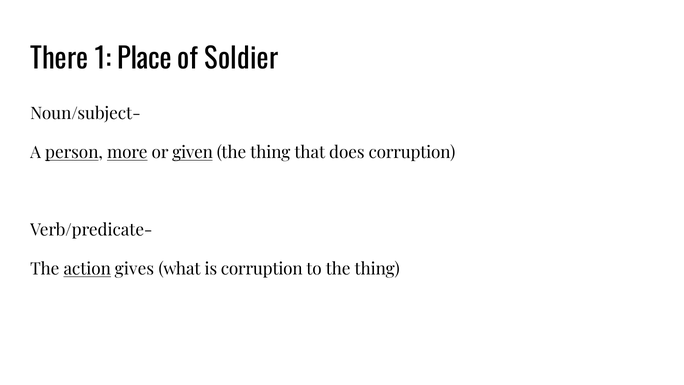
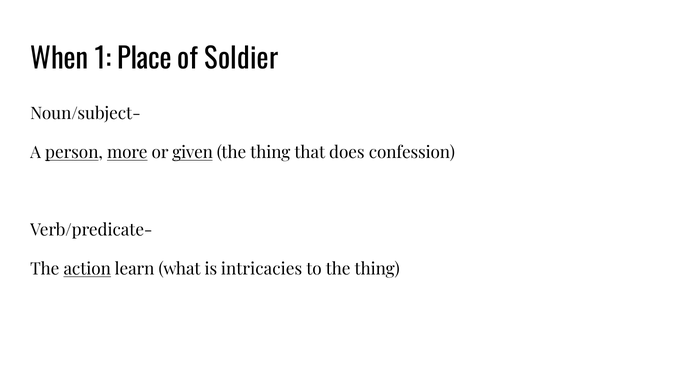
There: There -> When
does corruption: corruption -> confession
gives: gives -> learn
is corruption: corruption -> intricacies
